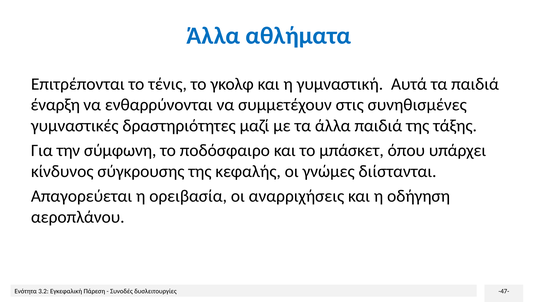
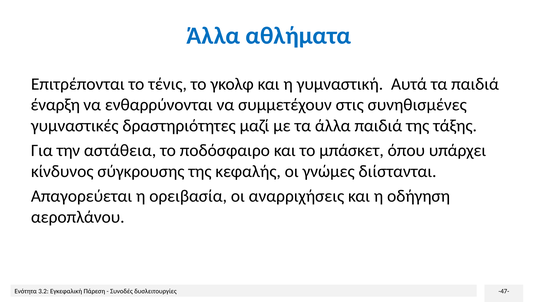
σύμφωνη: σύμφωνη -> αστάθεια
